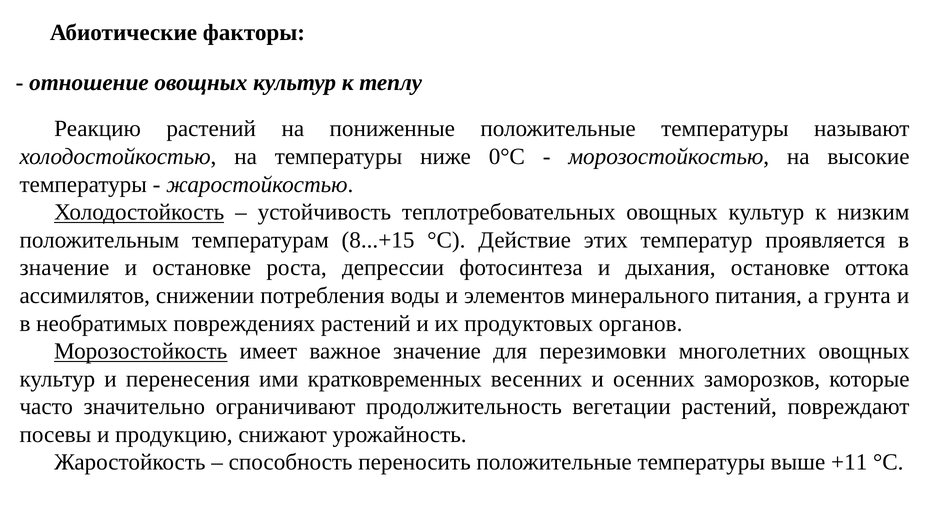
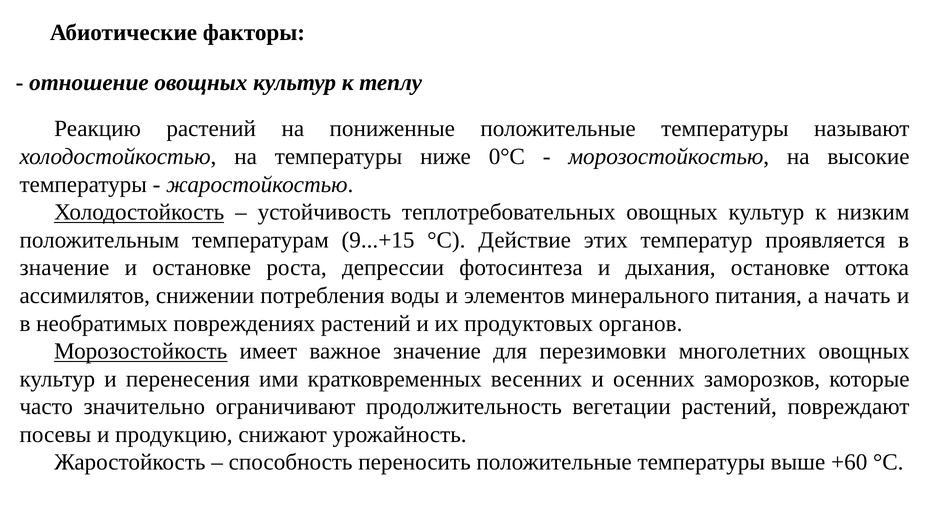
8...+15: 8...+15 -> 9...+15
грунта: грунта -> начать
+11: +11 -> +60
